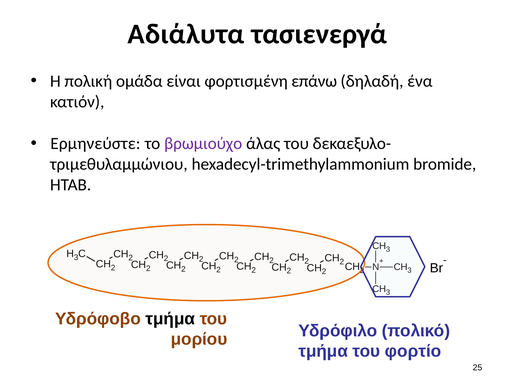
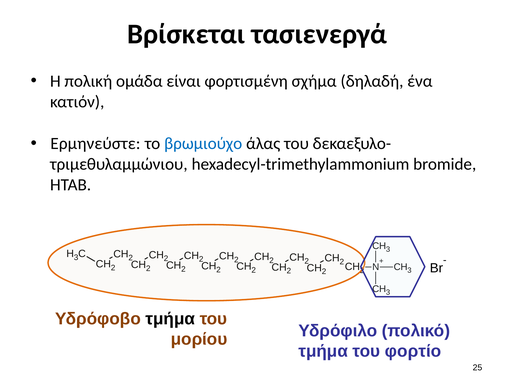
Αδιάλυτα: Αδιάλυτα -> Βρίσκεται
επάνω: επάνω -> σχήμα
βρωμιούχο colour: purple -> blue
